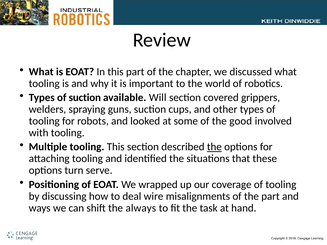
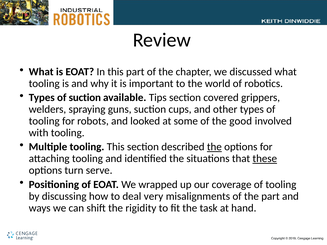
Will: Will -> Tips
these underline: none -> present
wire: wire -> very
always: always -> rigidity
